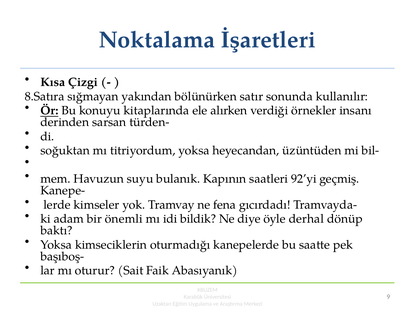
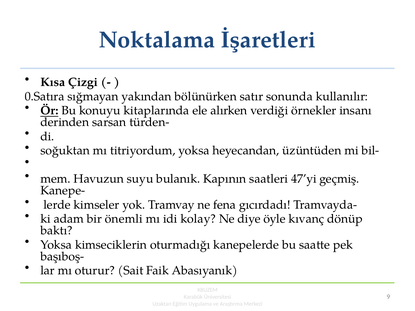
8.Satıra: 8.Satıra -> 0.Satıra
92’yi: 92’yi -> 47’yi
bildik: bildik -> kolay
derhal: derhal -> kıvanç
